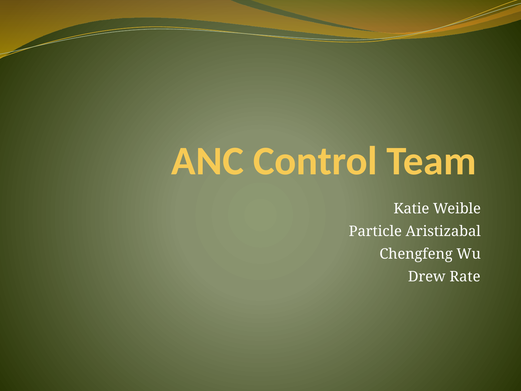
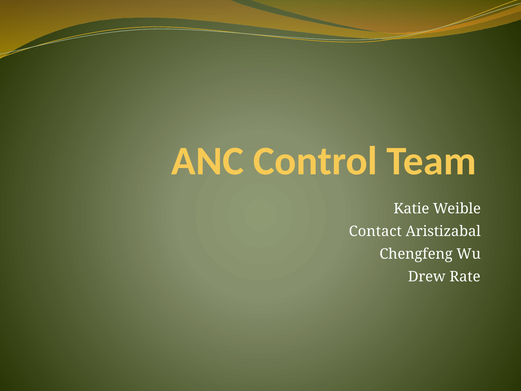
Particle: Particle -> Contact
